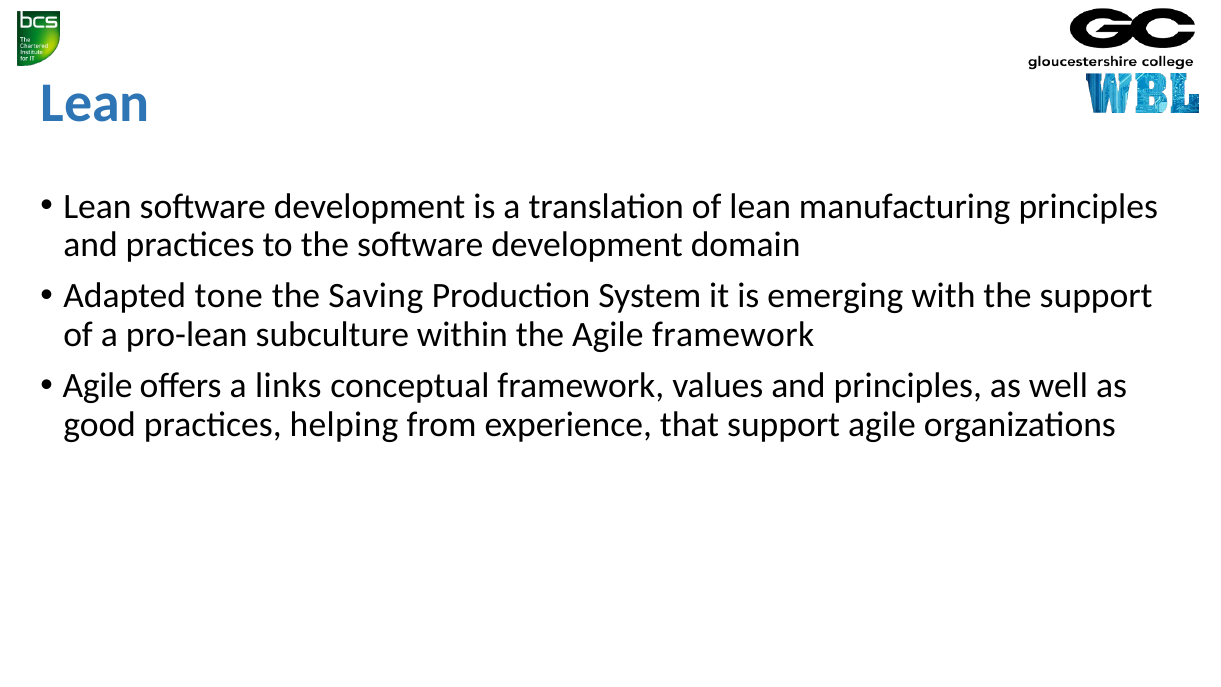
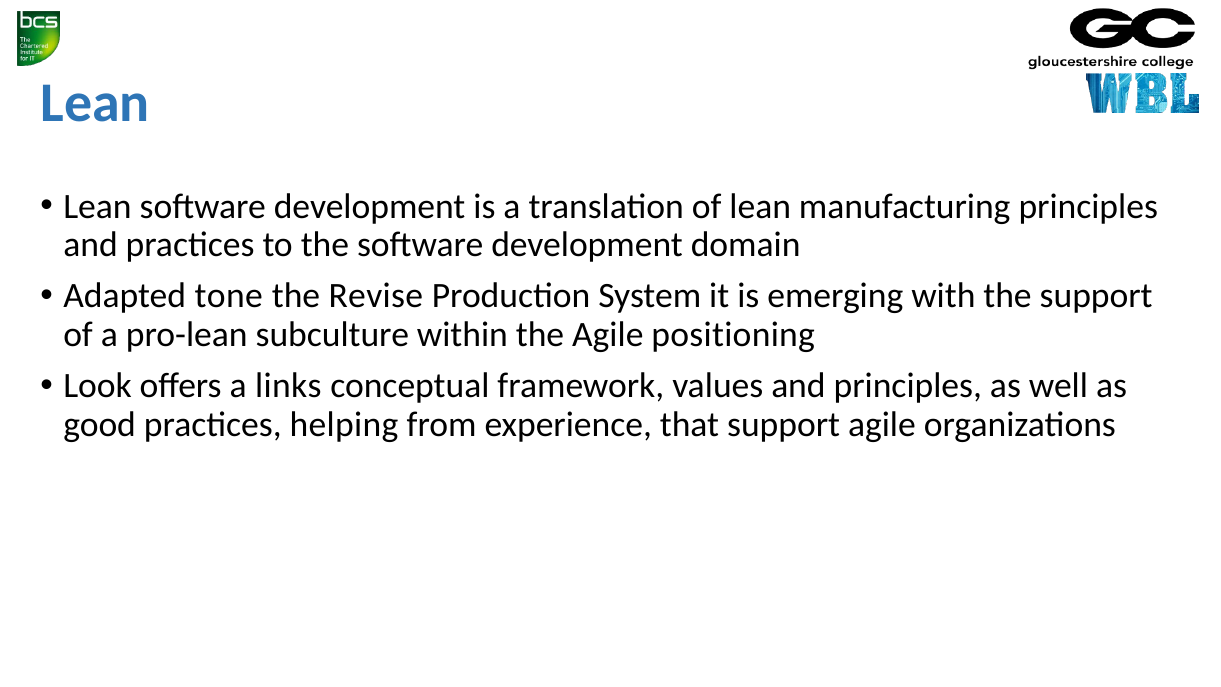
Saving: Saving -> Revise
Agile framework: framework -> positioning
Agile at (98, 386): Agile -> Look
